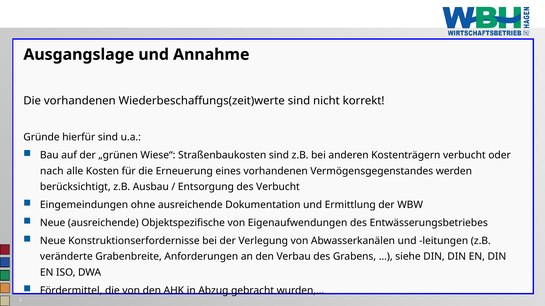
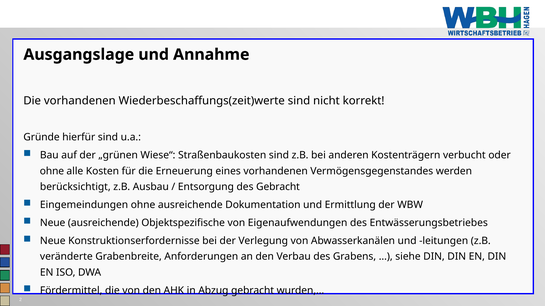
nach at (52, 171): nach -> ohne
des Verbucht: Verbucht -> Gebracht
